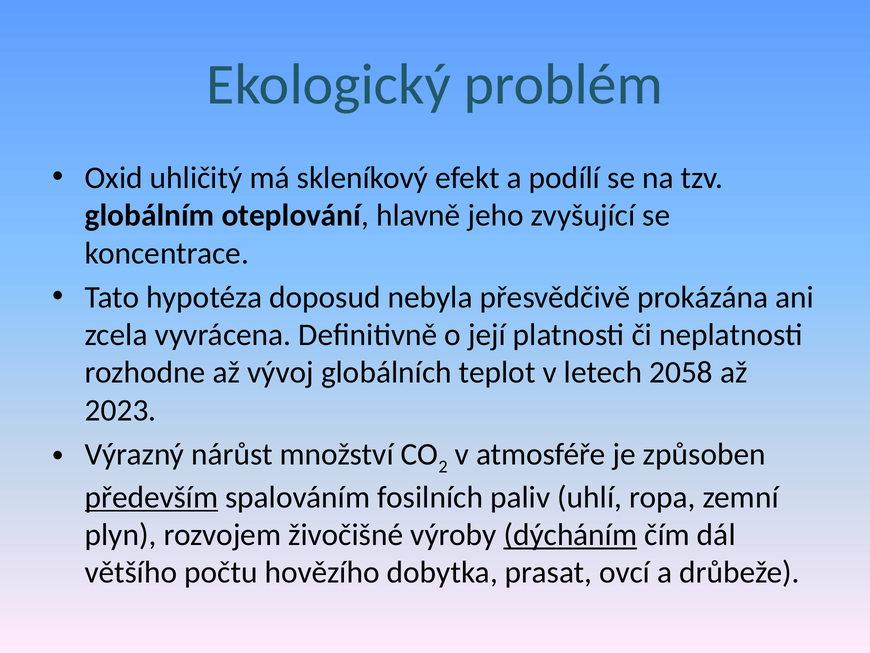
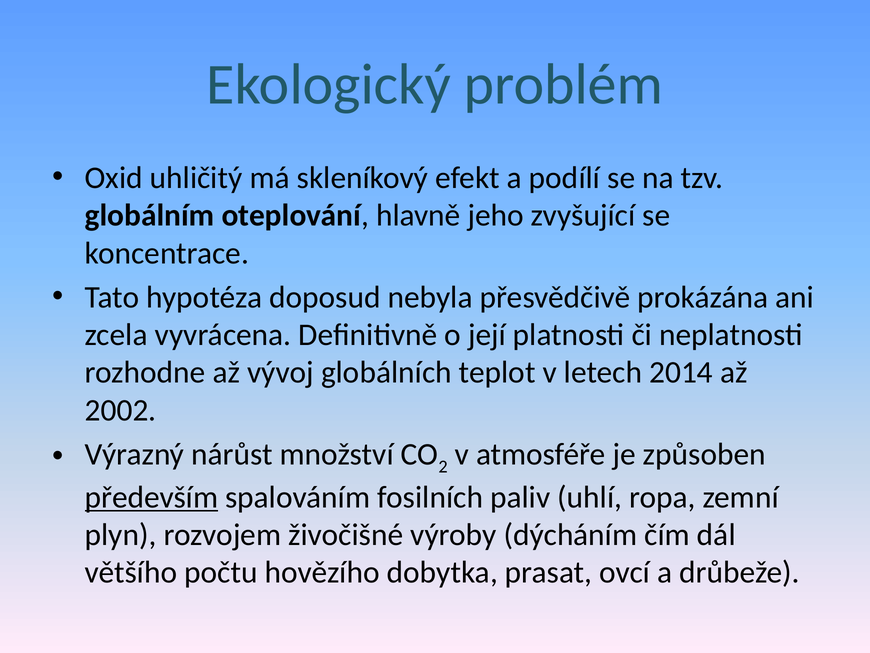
2058: 2058 -> 2014
2023: 2023 -> 2002
dýcháním underline: present -> none
